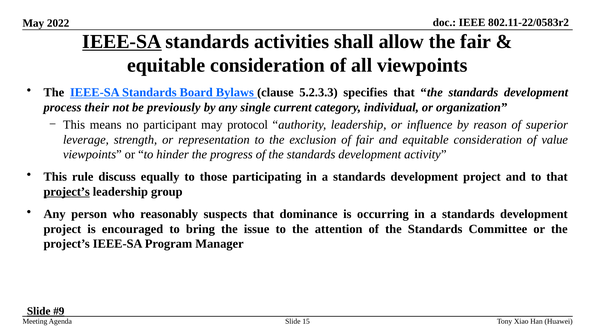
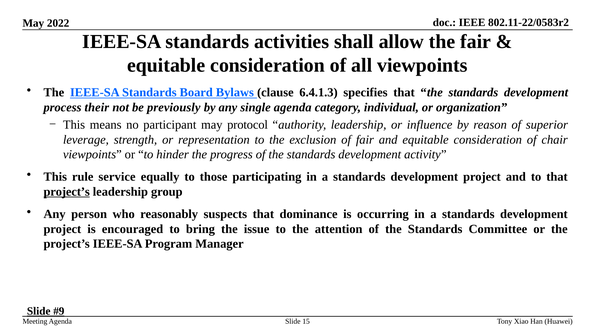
IEEE-SA at (122, 42) underline: present -> none
5.2.3.3: 5.2.3.3 -> 6.4.1.3
single current: current -> agenda
value: value -> chair
discuss: discuss -> service
